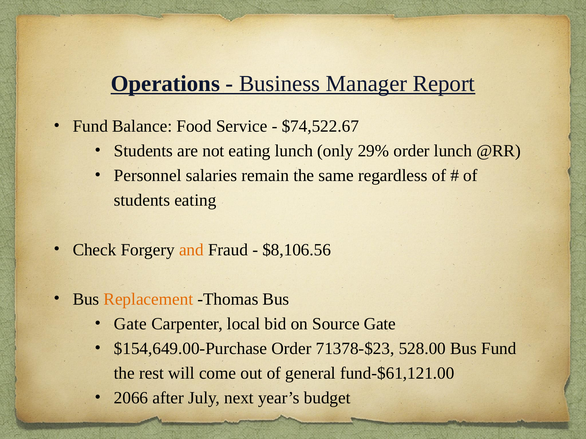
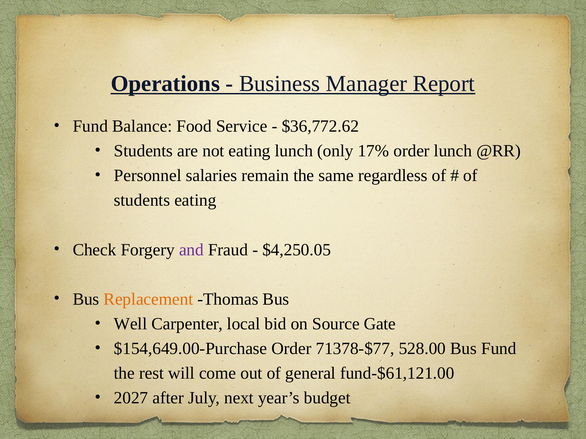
$74,522.67: $74,522.67 -> $36,772.62
29%: 29% -> 17%
and colour: orange -> purple
$8,106.56: $8,106.56 -> $4,250.05
Gate at (130, 324): Gate -> Well
71378-$23: 71378-$23 -> 71378-$77
2066: 2066 -> 2027
